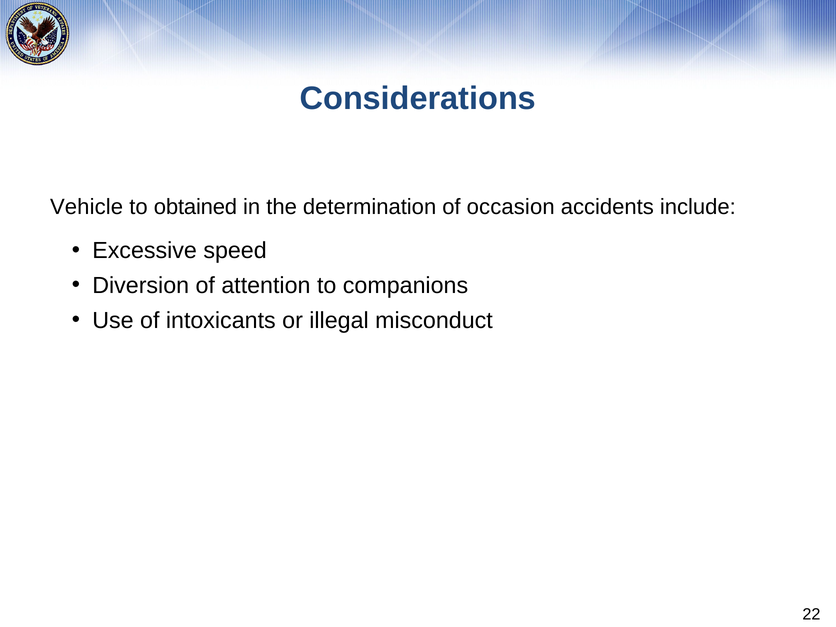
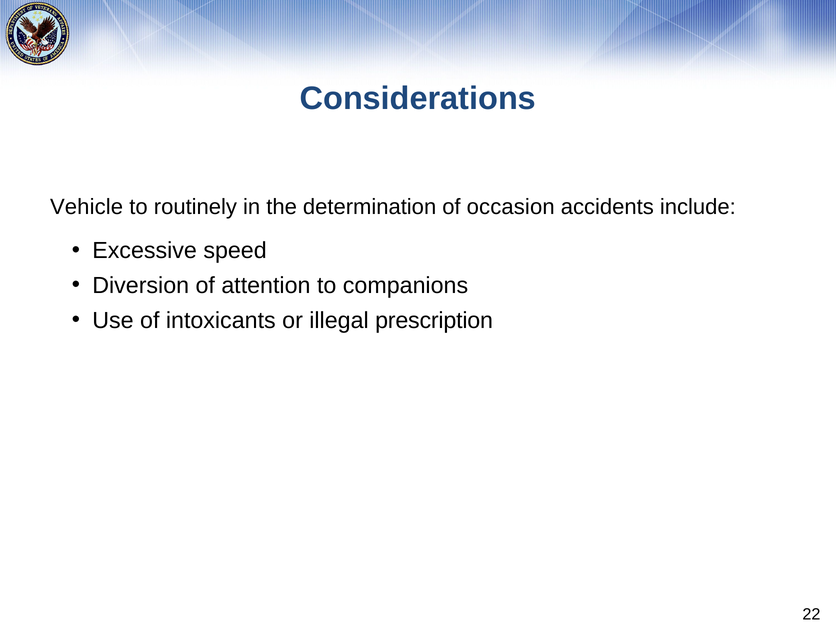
obtained: obtained -> routinely
misconduct: misconduct -> prescription
